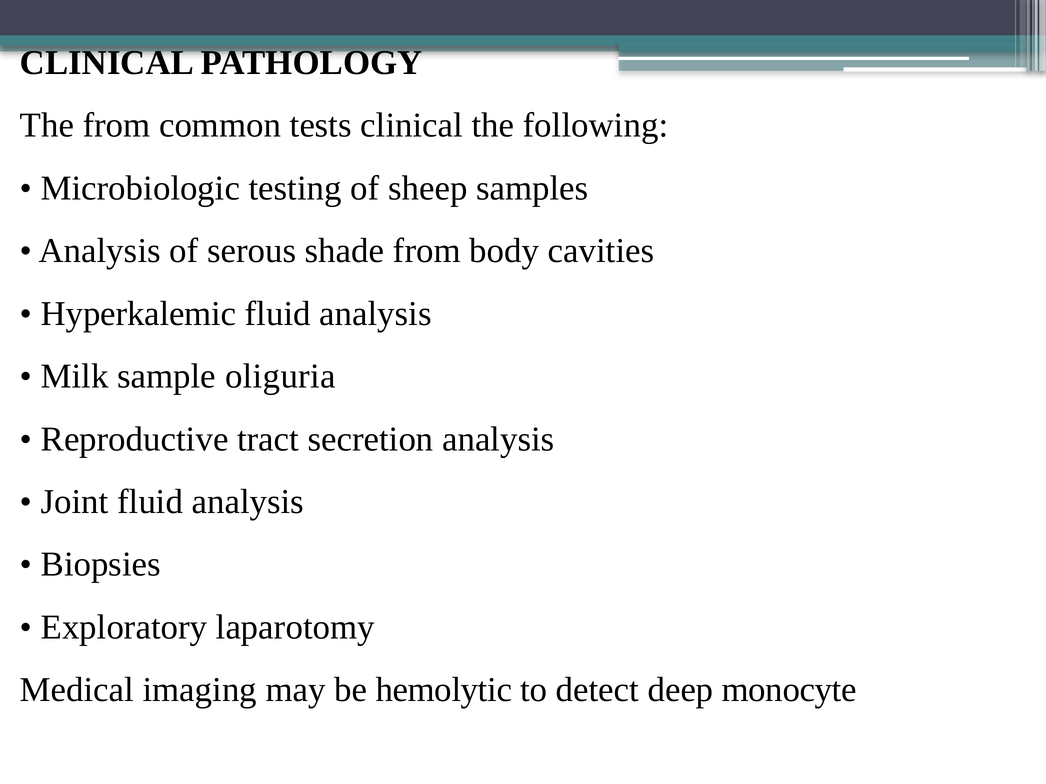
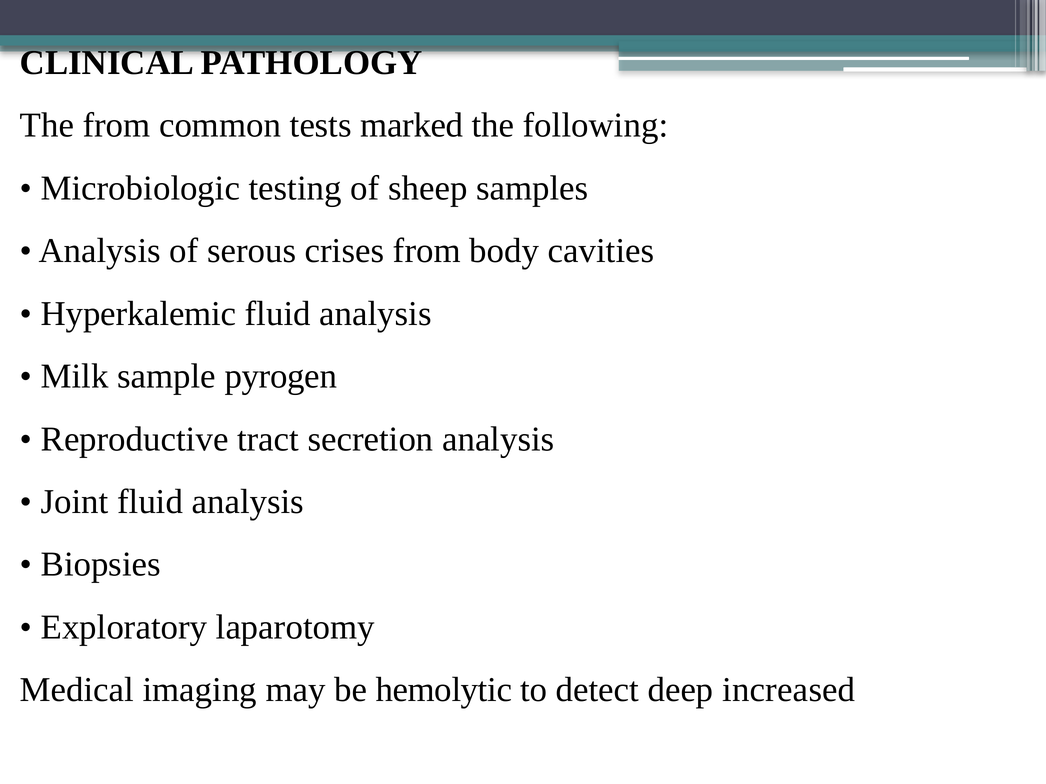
tests clinical: clinical -> marked
shade: shade -> crises
oliguria: oliguria -> pyrogen
monocyte: monocyte -> increased
